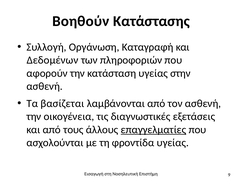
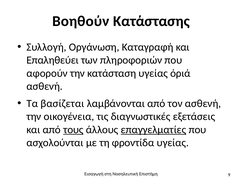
Δεδομένων: Δεδομένων -> Επαληθεύει
στην: στην -> όριά
τους underline: none -> present
